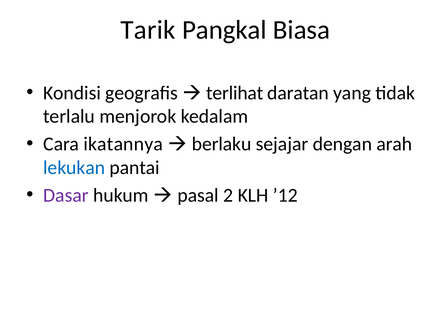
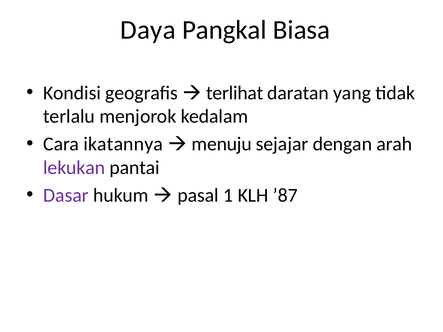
Tarik: Tarik -> Daya
berlaku: berlaku -> menuju
lekukan colour: blue -> purple
2: 2 -> 1
’12: ’12 -> ’87
